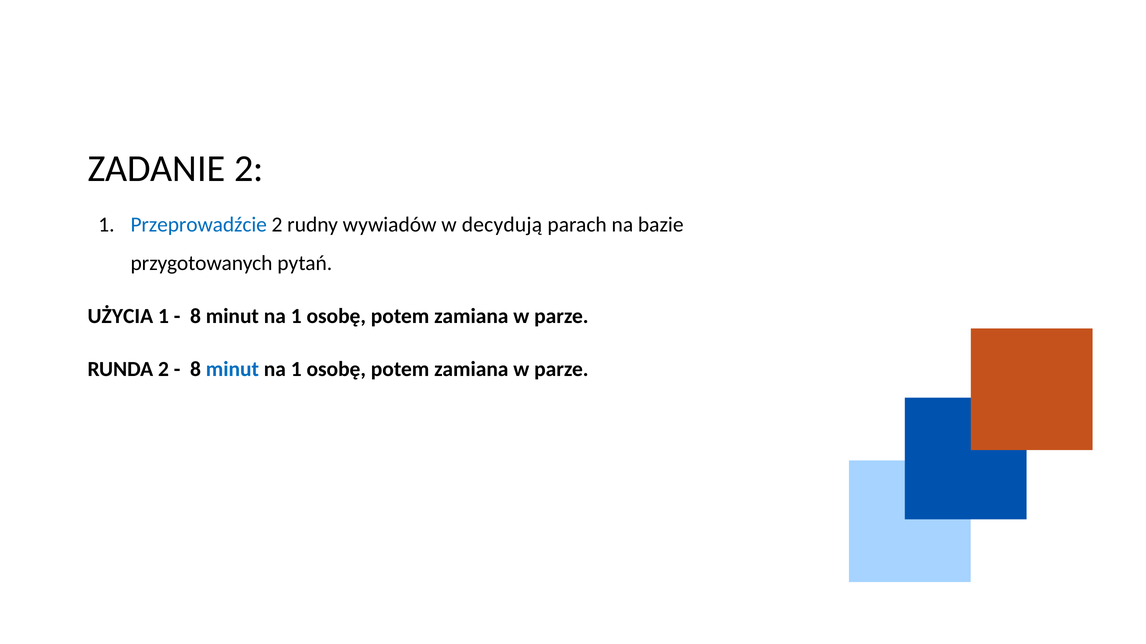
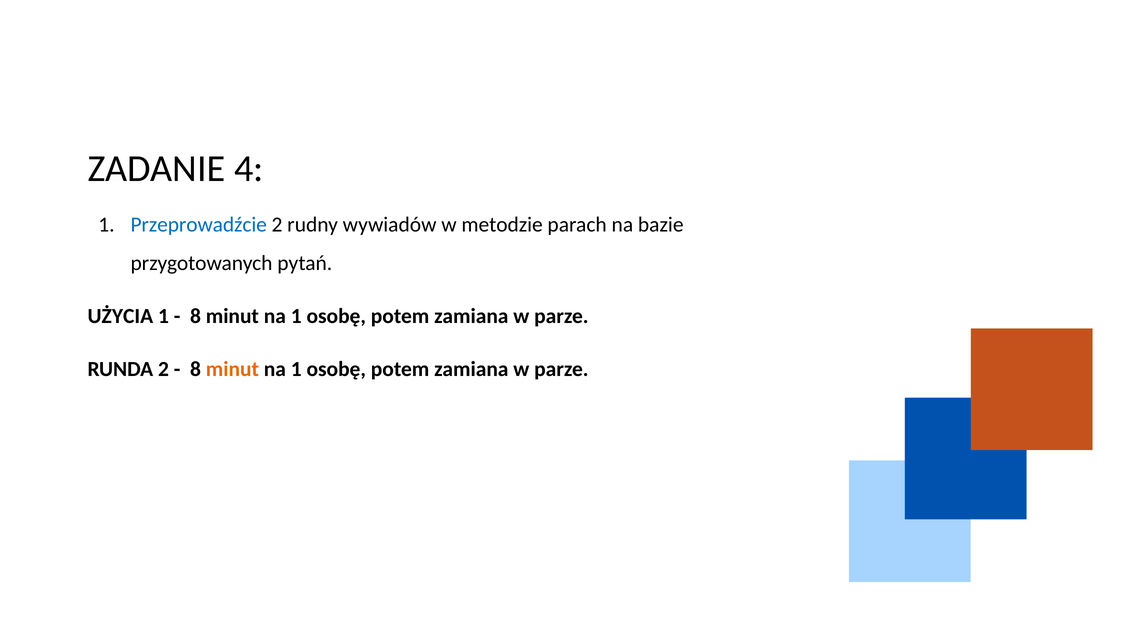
ZADANIE 2: 2 -> 4
decydują: decydują -> metodzie
minut at (232, 370) colour: blue -> orange
